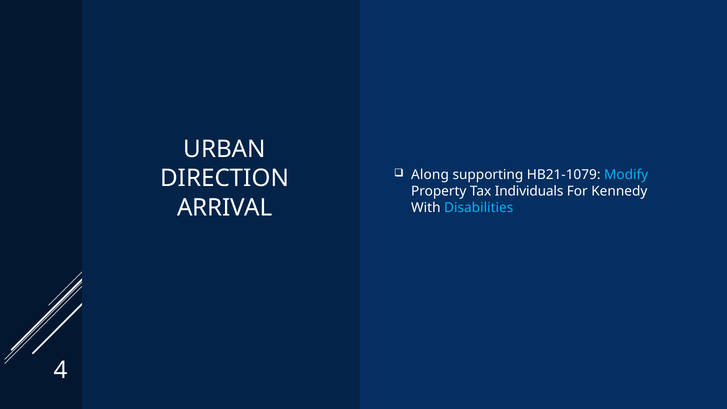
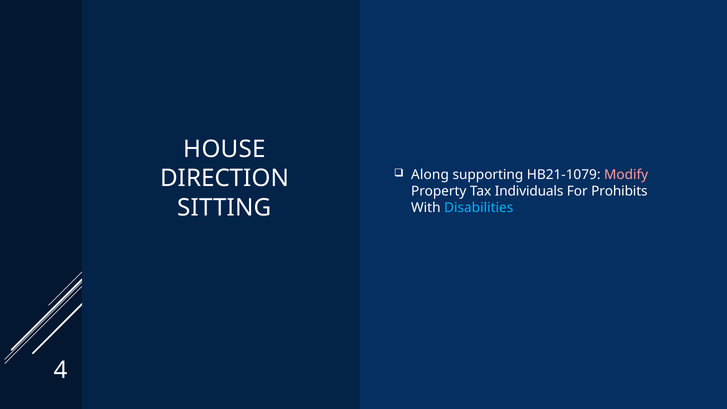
URBAN: URBAN -> HOUSE
Modify colour: light blue -> pink
Kennedy: Kennedy -> Prohibits
ARRIVAL: ARRIVAL -> SITTING
